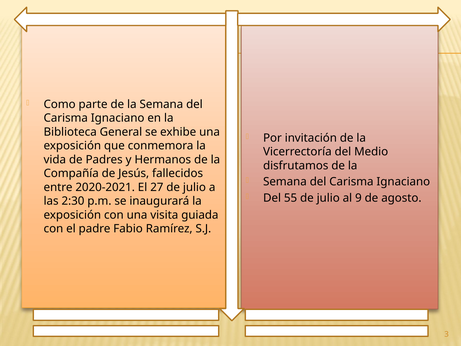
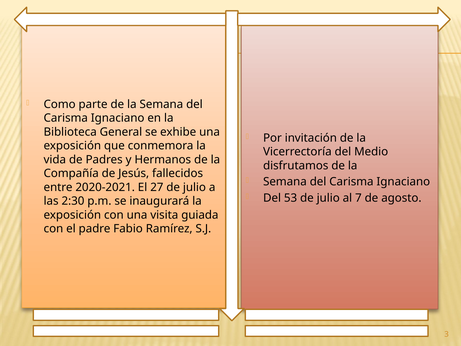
55: 55 -> 53
9: 9 -> 7
